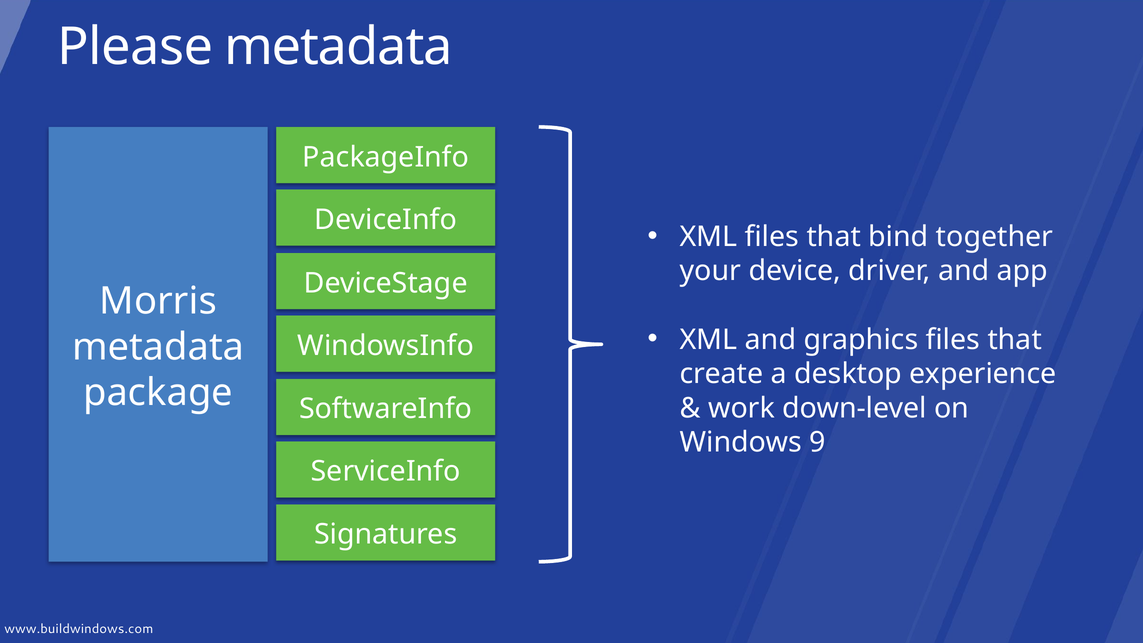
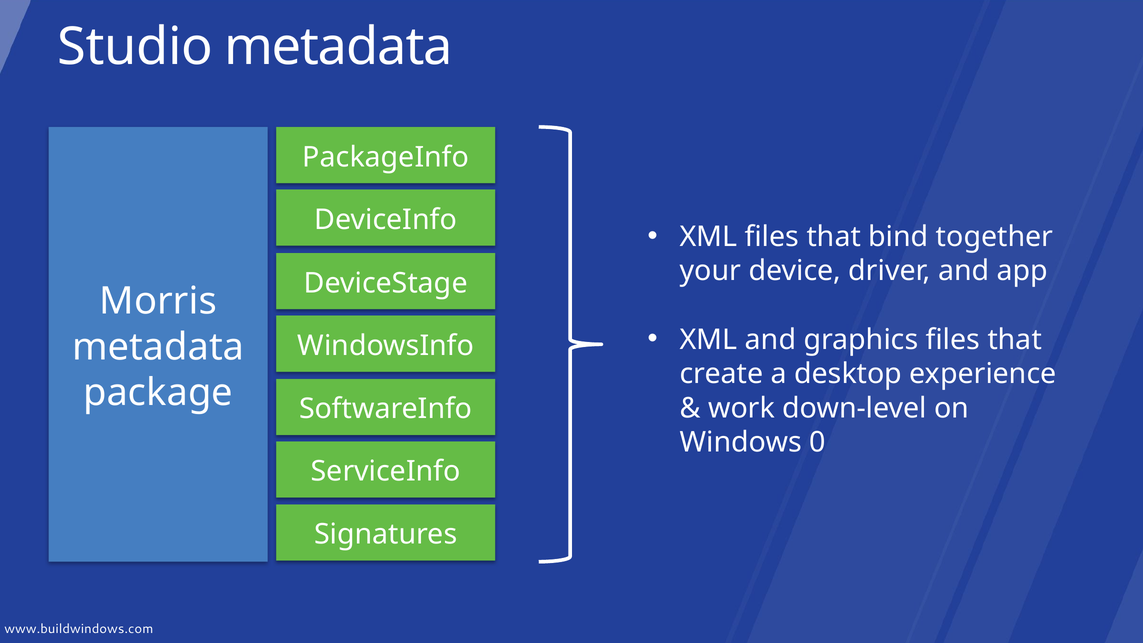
Please: Please -> Studio
9: 9 -> 0
